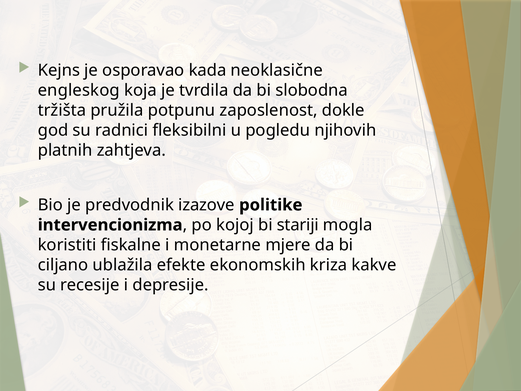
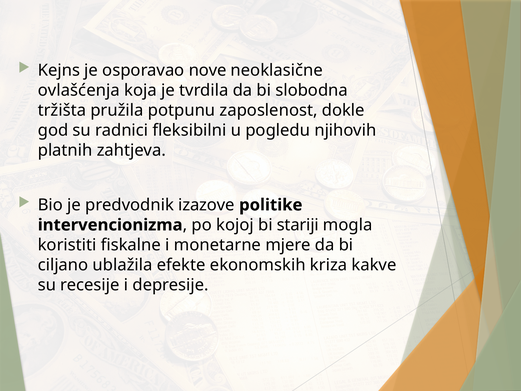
kada: kada -> nove
engleskog: engleskog -> ovlašćenja
